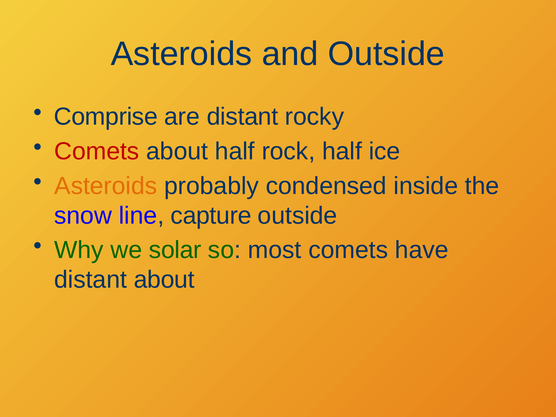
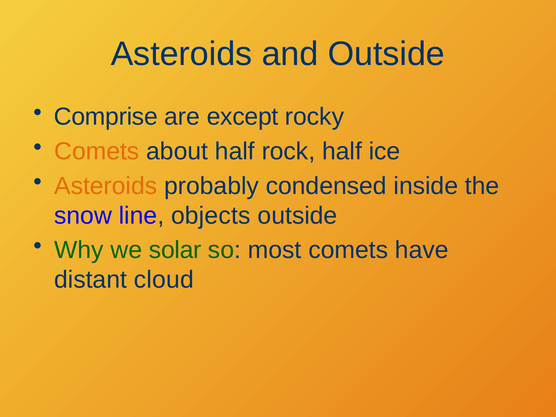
are distant: distant -> except
Comets at (97, 151) colour: red -> orange
capture: capture -> objects
distant about: about -> cloud
